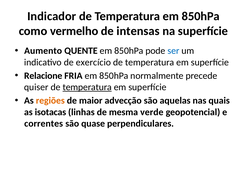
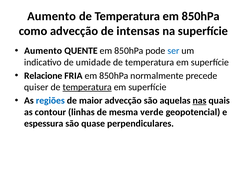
Indicador at (52, 16): Indicador -> Aumento
como vermelho: vermelho -> advecção
exercício: exercício -> umidade
regiões colour: orange -> blue
nas underline: none -> present
isotacas: isotacas -> contour
correntes: correntes -> espessura
